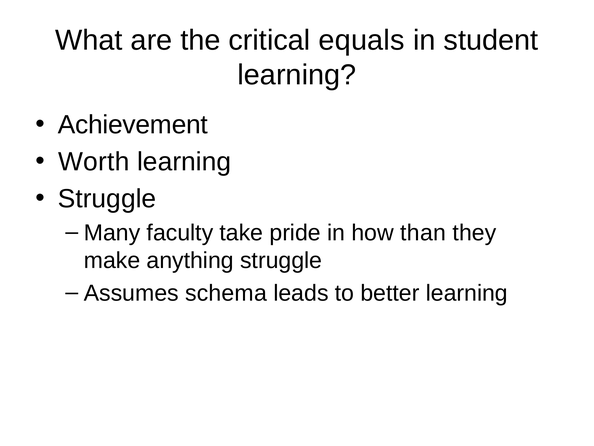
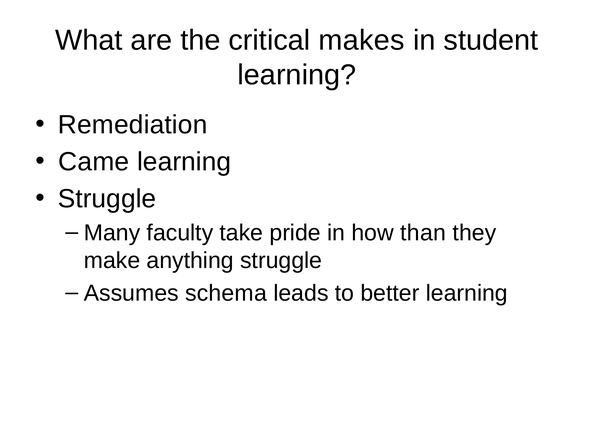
equals: equals -> makes
Achievement: Achievement -> Remediation
Worth: Worth -> Came
